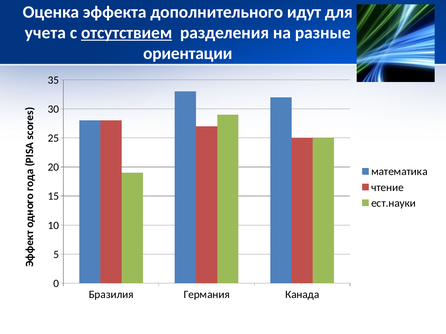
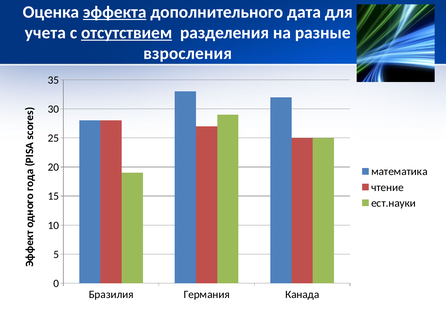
эффекта underline: none -> present
идут: идут -> дата
ориентации: ориентации -> взросления
